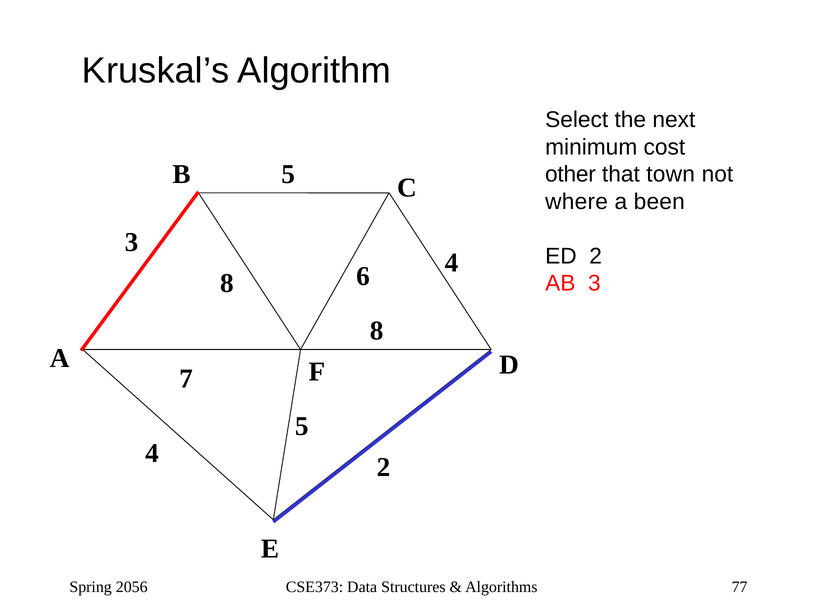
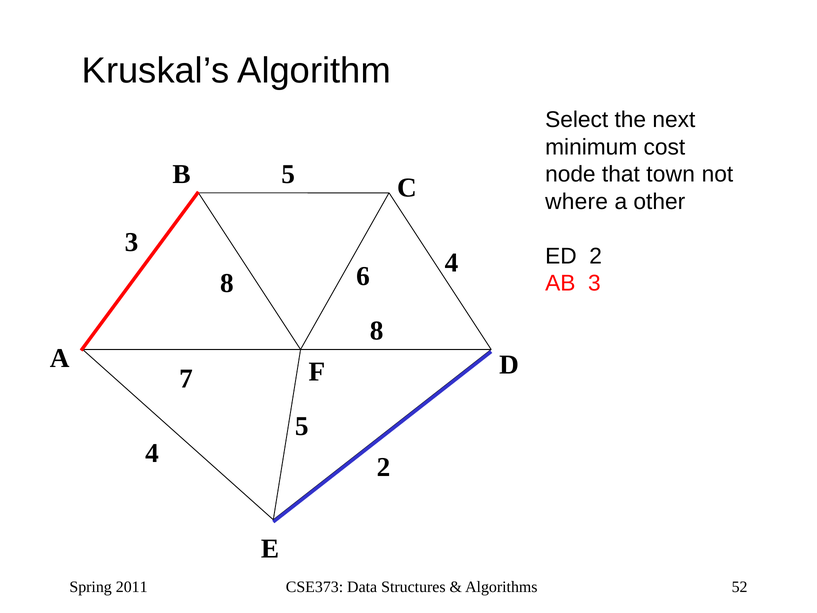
other: other -> node
been: been -> other
2056: 2056 -> 2011
77: 77 -> 52
